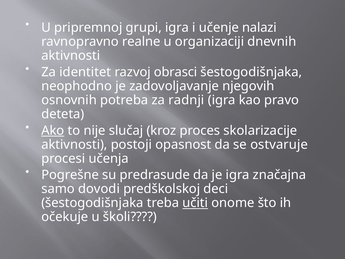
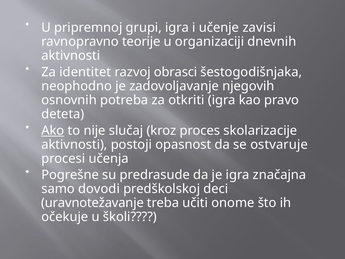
nalazi: nalazi -> zavisi
realne: realne -> teorije
radnji: radnji -> otkriti
šestogodišnjaka at (92, 203): šestogodišnjaka -> uravnotežavanje
učiti underline: present -> none
